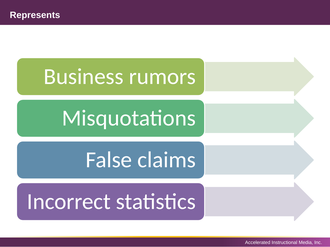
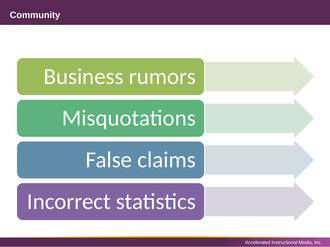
Represents: Represents -> Community
